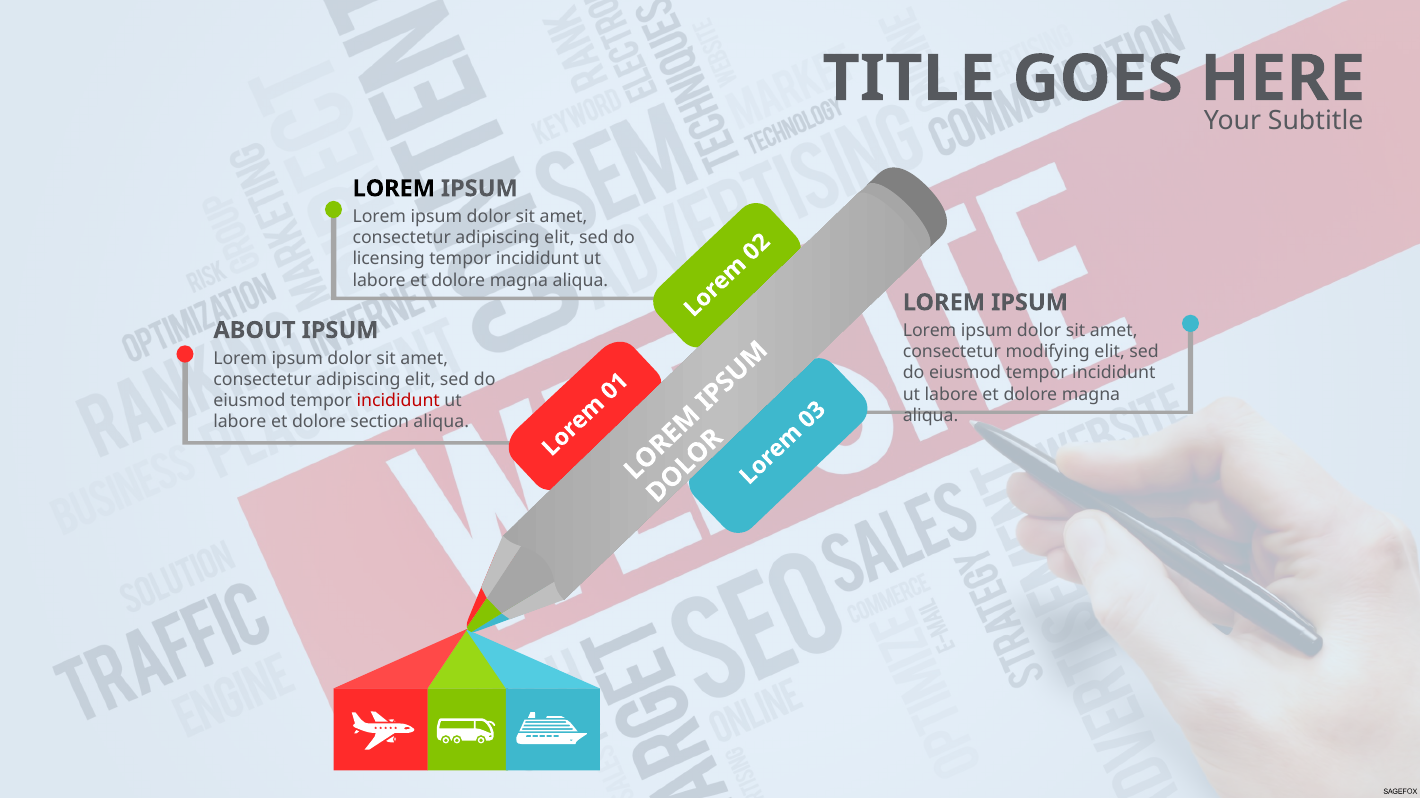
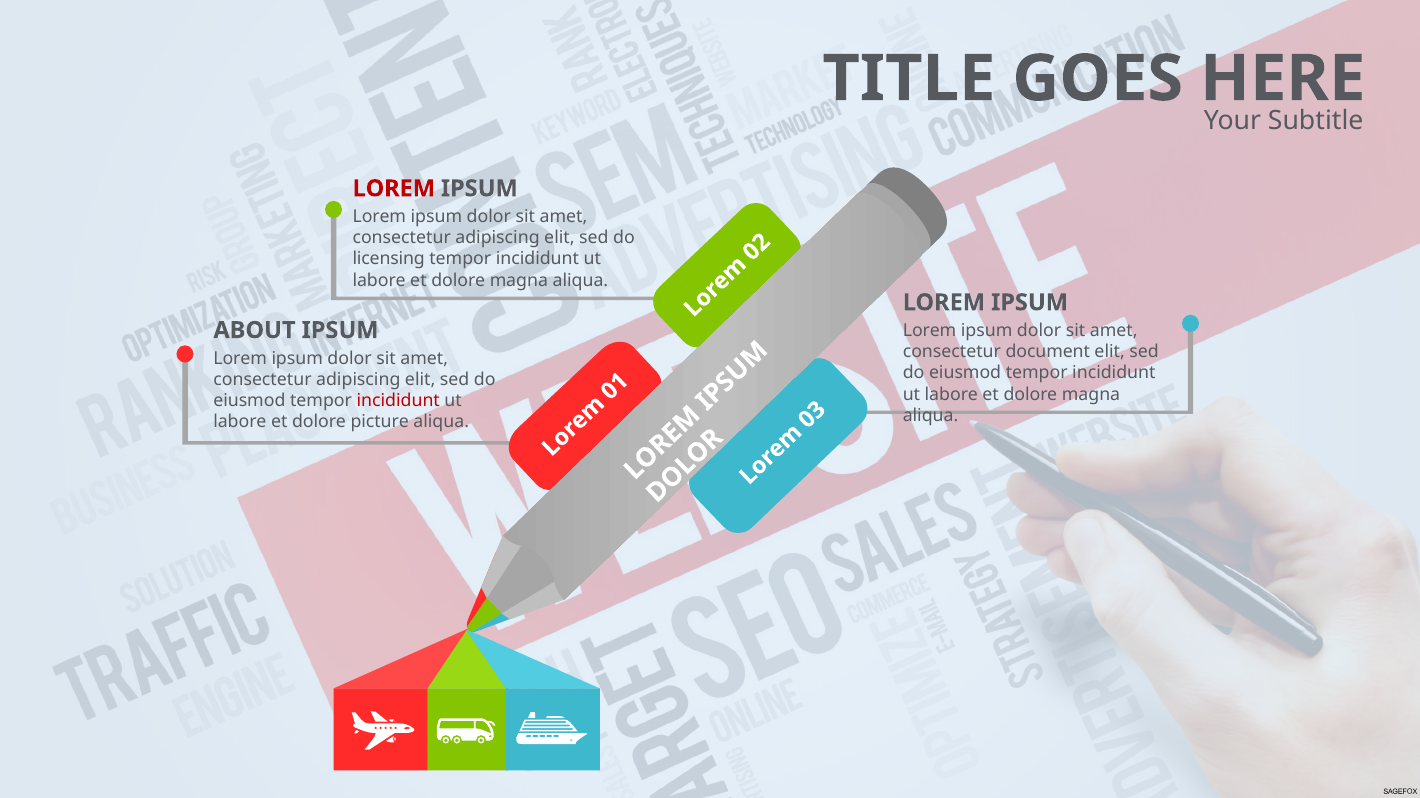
LOREM at (394, 189) colour: black -> red
modifying: modifying -> document
section: section -> picture
